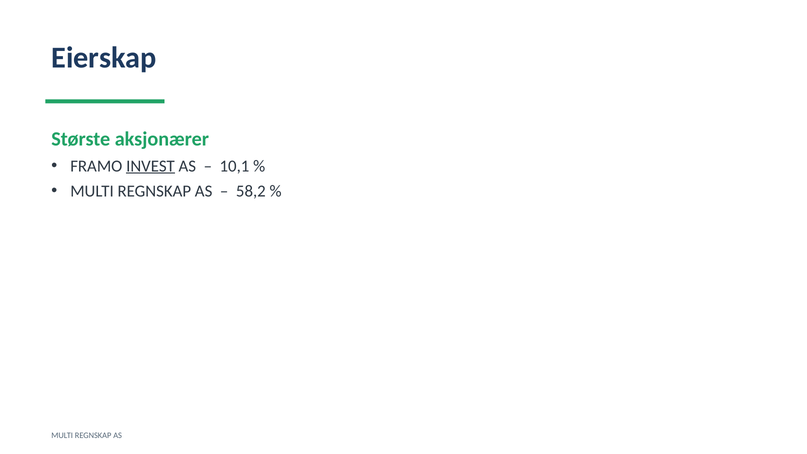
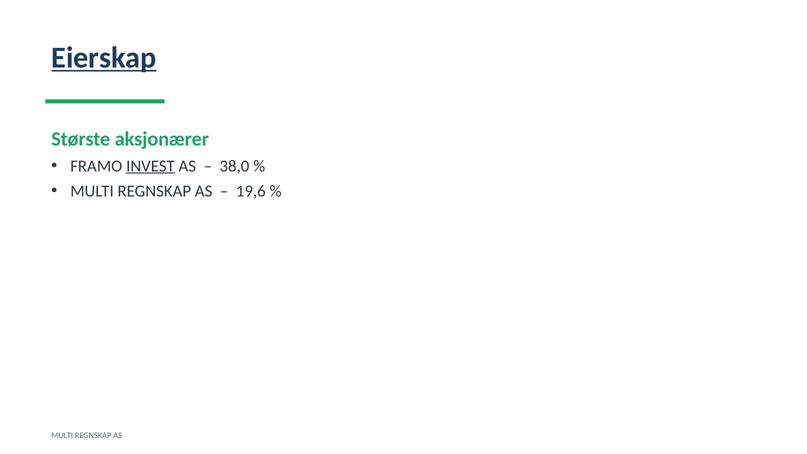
Eierskap underline: none -> present
10,1: 10,1 -> 38,0
58,2: 58,2 -> 19,6
